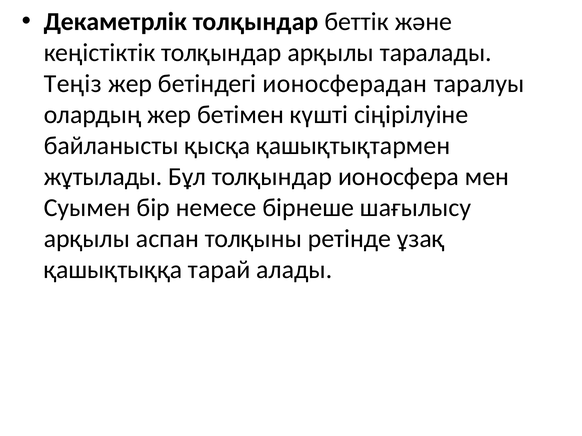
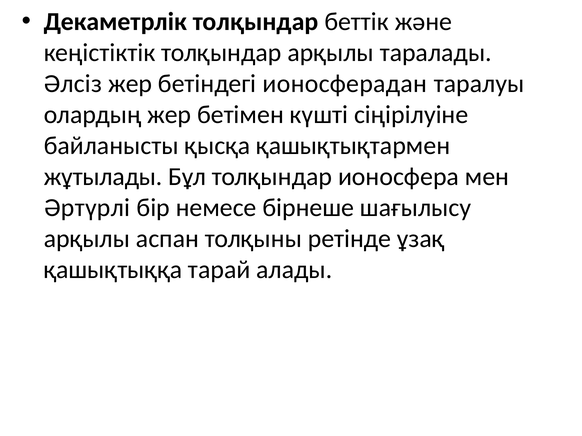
Теңіз: Теңіз -> Әлсіз
Суымен: Суымен -> Әртүрлі
